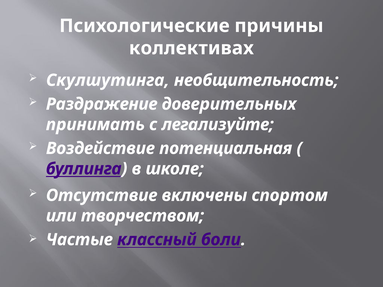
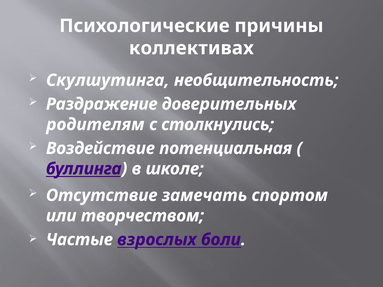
принимать: принимать -> родителям
легализуйте: легализуйте -> столкнулись
включены: включены -> замечать
классный: классный -> взрослых
